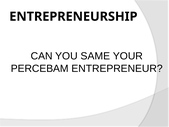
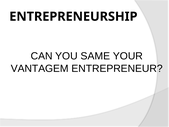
PERCEBAM: PERCEBAM -> VANTAGEM
